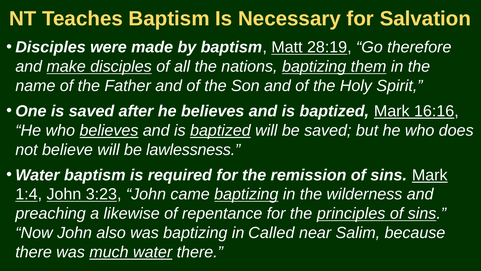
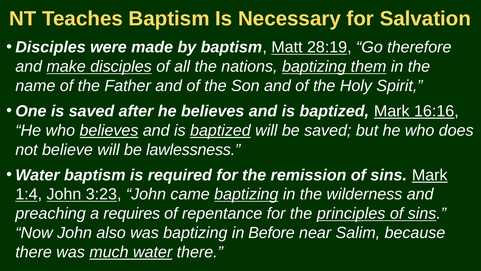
likewise: likewise -> requires
Called: Called -> Before
